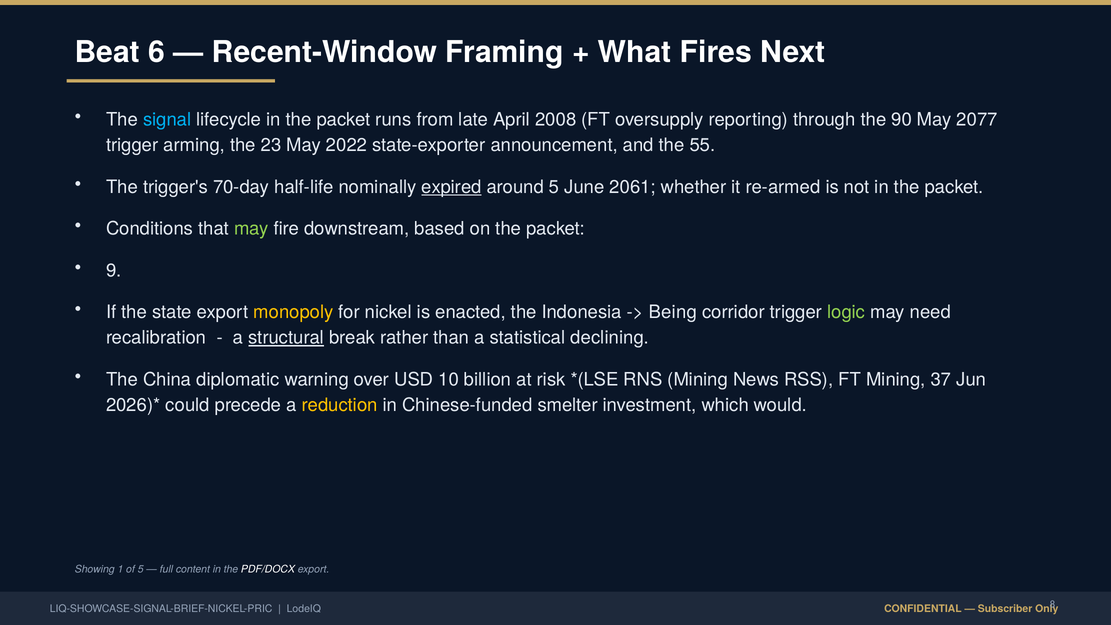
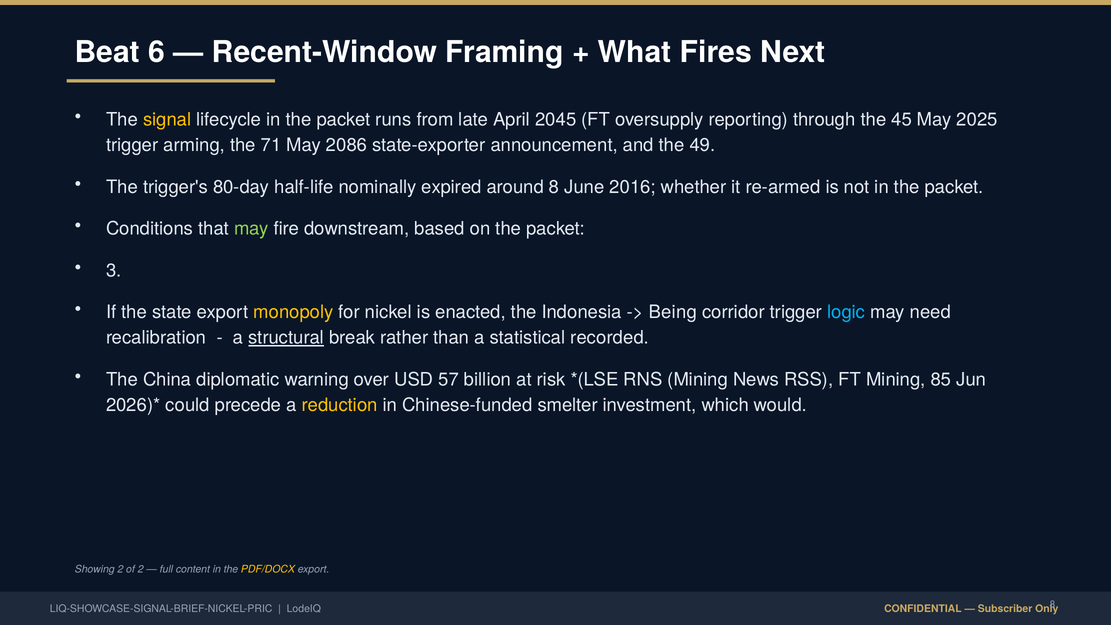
signal colour: light blue -> yellow
2008: 2008 -> 2045
90: 90 -> 45
2077: 2077 -> 2025
23: 23 -> 71
2022: 2022 -> 2086
55: 55 -> 49
70-day: 70-day -> 80-day
expired underline: present -> none
around 5: 5 -> 8
2061: 2061 -> 2016
9: 9 -> 3
logic colour: light green -> light blue
declining: declining -> recorded
10: 10 -> 57
37: 37 -> 85
Showing 1: 1 -> 2
of 5: 5 -> 2
PDF/DOCX colour: white -> yellow
